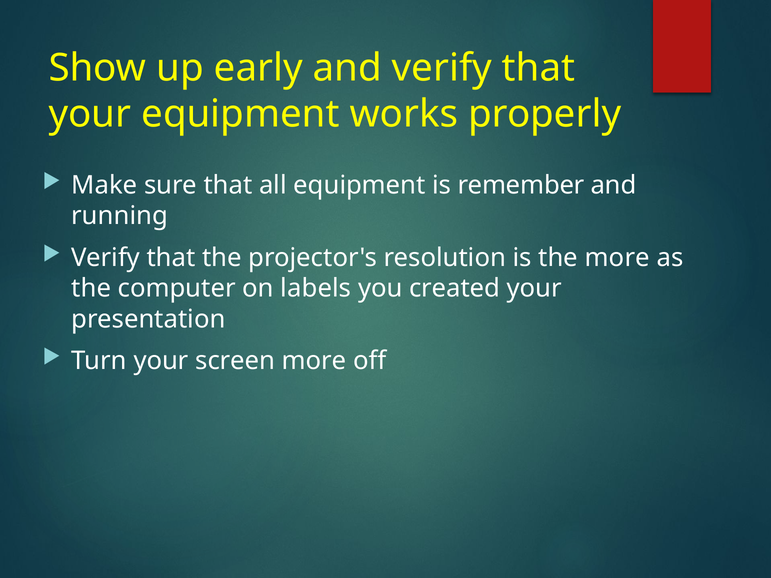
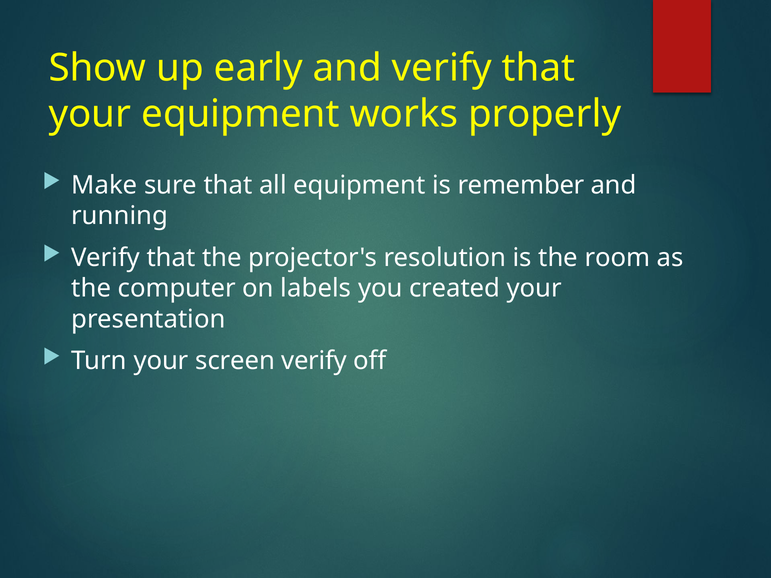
the more: more -> room
screen more: more -> verify
